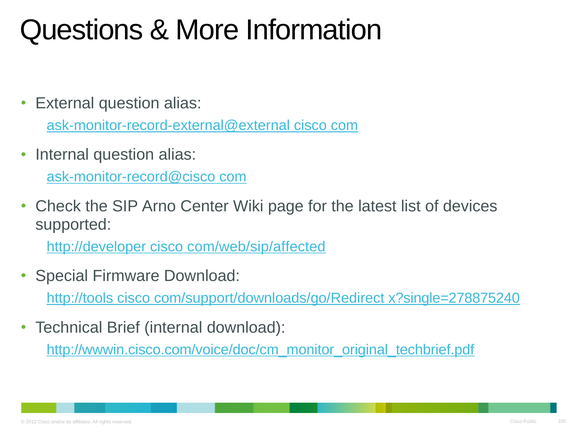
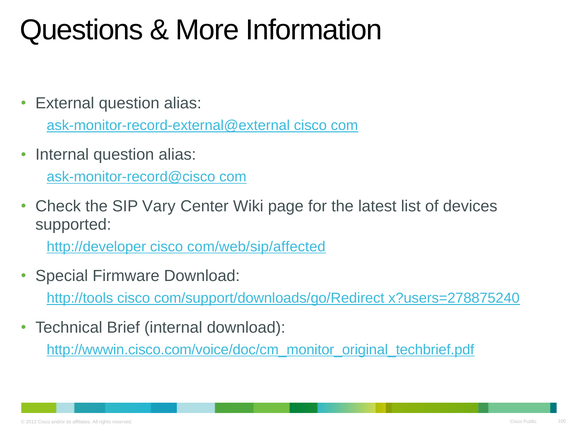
Arno: Arno -> Vary
x?single=278875240: x?single=278875240 -> x?users=278875240
